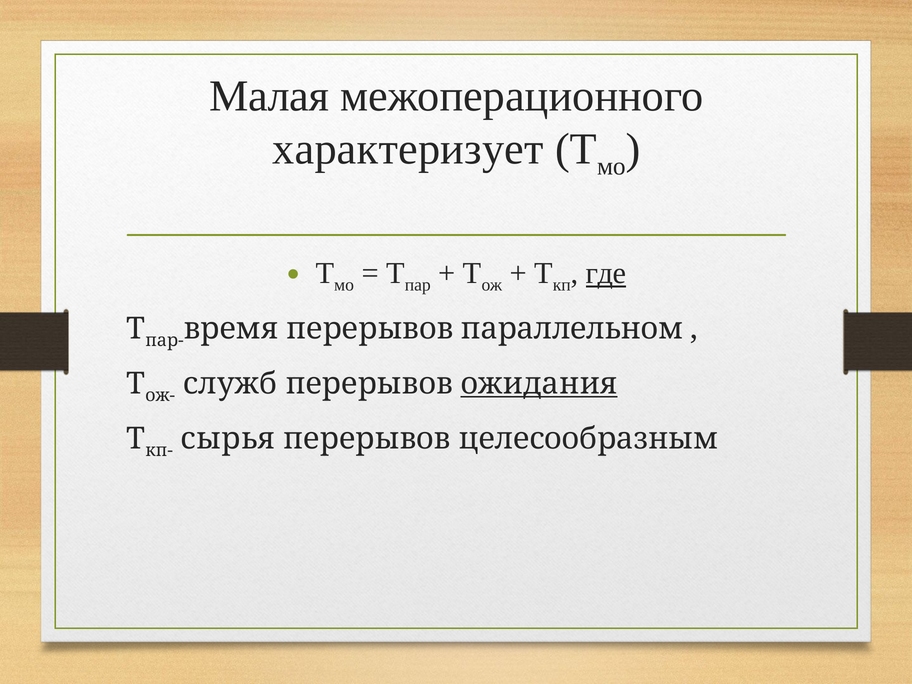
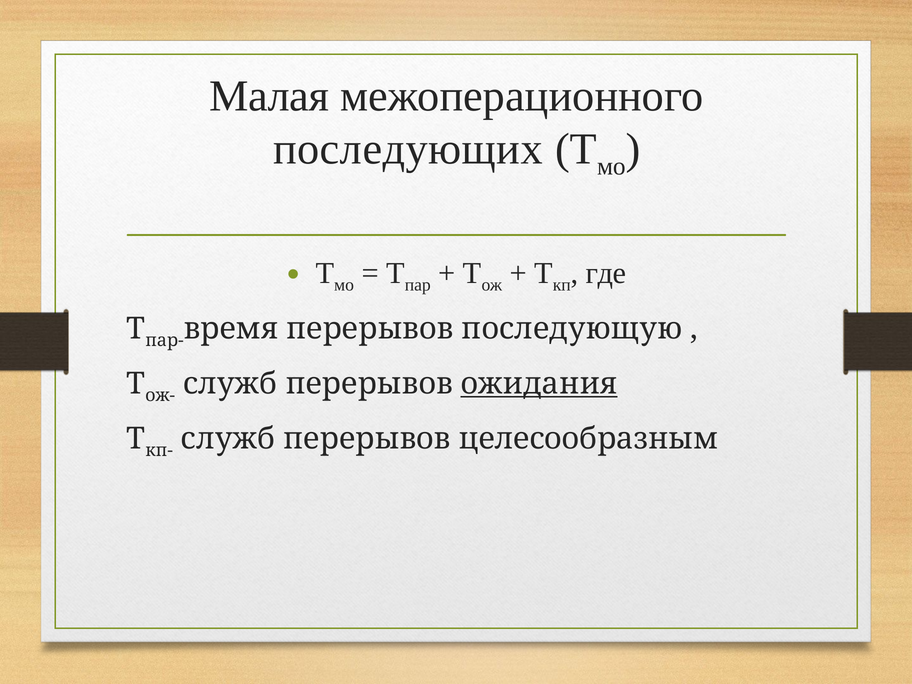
характеризует: характеризует -> последующих
где underline: present -> none
параллельном: параллельном -> последующую
сырья at (228, 439): сырья -> служб
